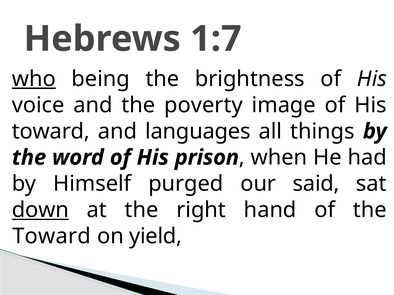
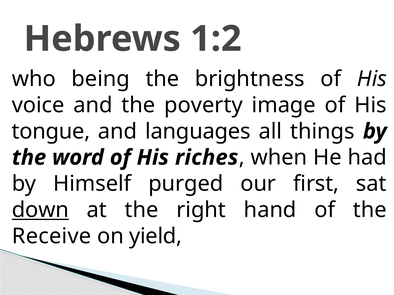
1:7: 1:7 -> 1:2
who underline: present -> none
toward at (51, 132): toward -> tongue
prison: prison -> riches
said: said -> first
Toward at (52, 237): Toward -> Receive
